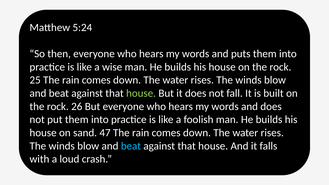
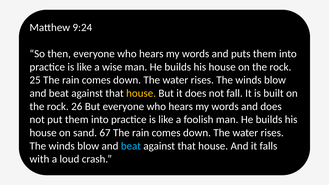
5:24: 5:24 -> 9:24
house at (141, 93) colour: light green -> yellow
47: 47 -> 67
